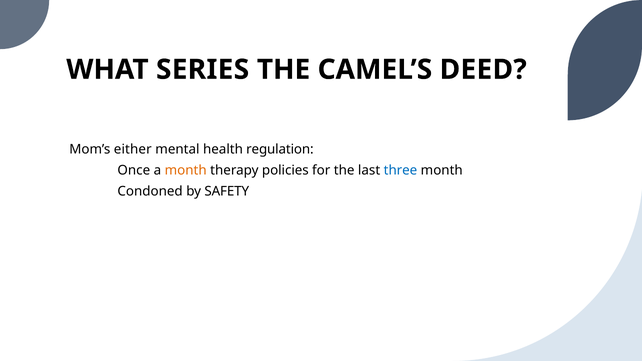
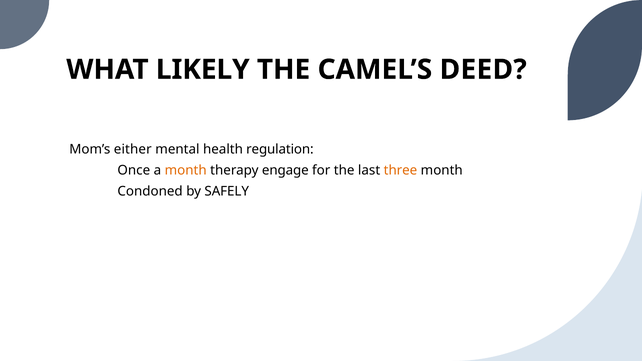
SERIES: SERIES -> LIKELY
policies: policies -> engage
three colour: blue -> orange
SAFETY: SAFETY -> SAFELY
